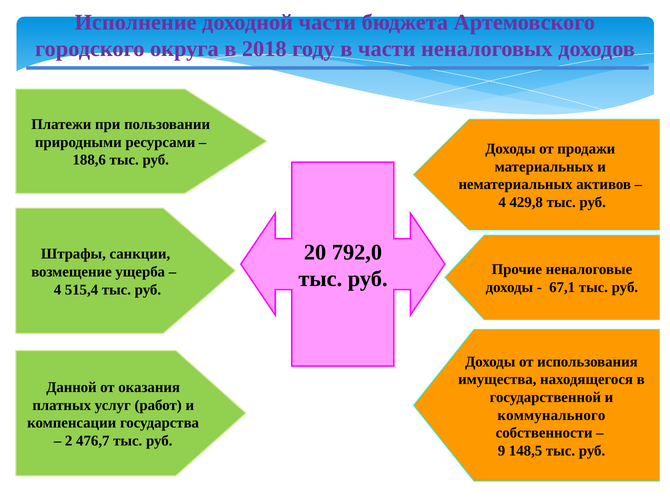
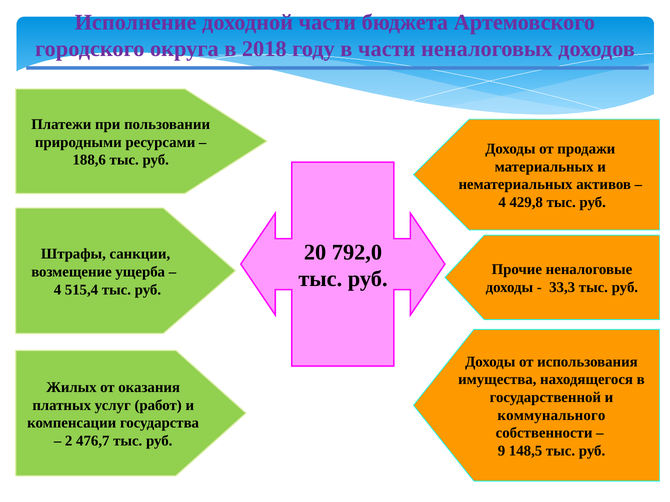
67,1: 67,1 -> 33,3
Данной: Данной -> Жилых
